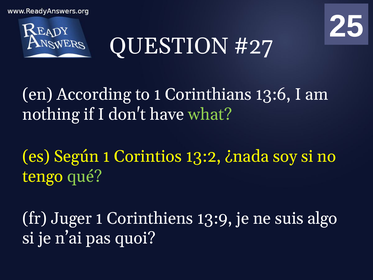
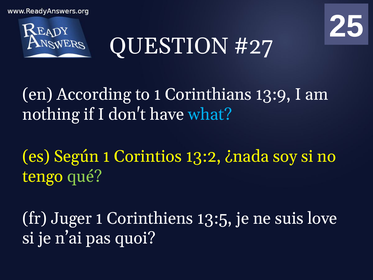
13:6: 13:6 -> 13:9
what colour: light green -> light blue
13:9: 13:9 -> 13:5
algo: algo -> love
